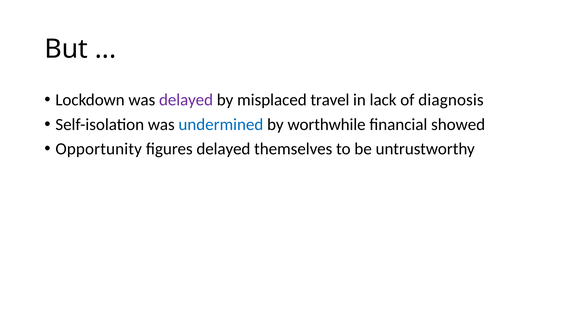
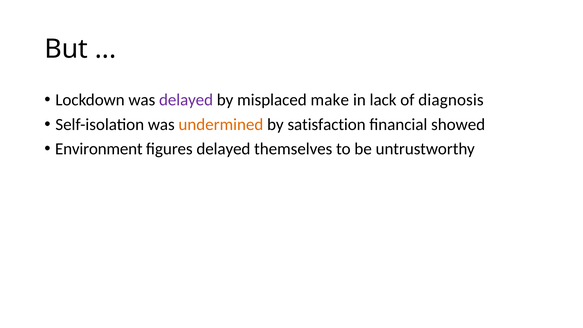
travel: travel -> make
undermined colour: blue -> orange
worthwhile: worthwhile -> satisfaction
Opportunity: Opportunity -> Environment
